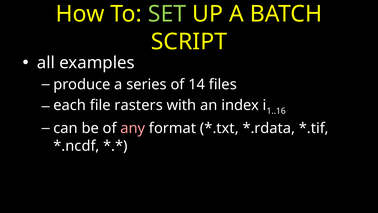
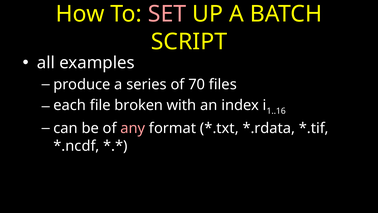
SET colour: light green -> pink
14: 14 -> 70
rasters: rasters -> broken
